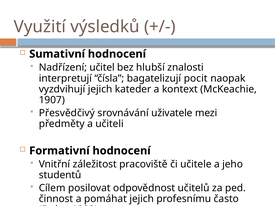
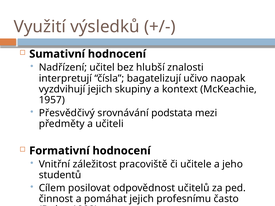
pocit: pocit -> učivo
kateder: kateder -> skupiny
1907: 1907 -> 1957
uživatele: uživatele -> podstata
